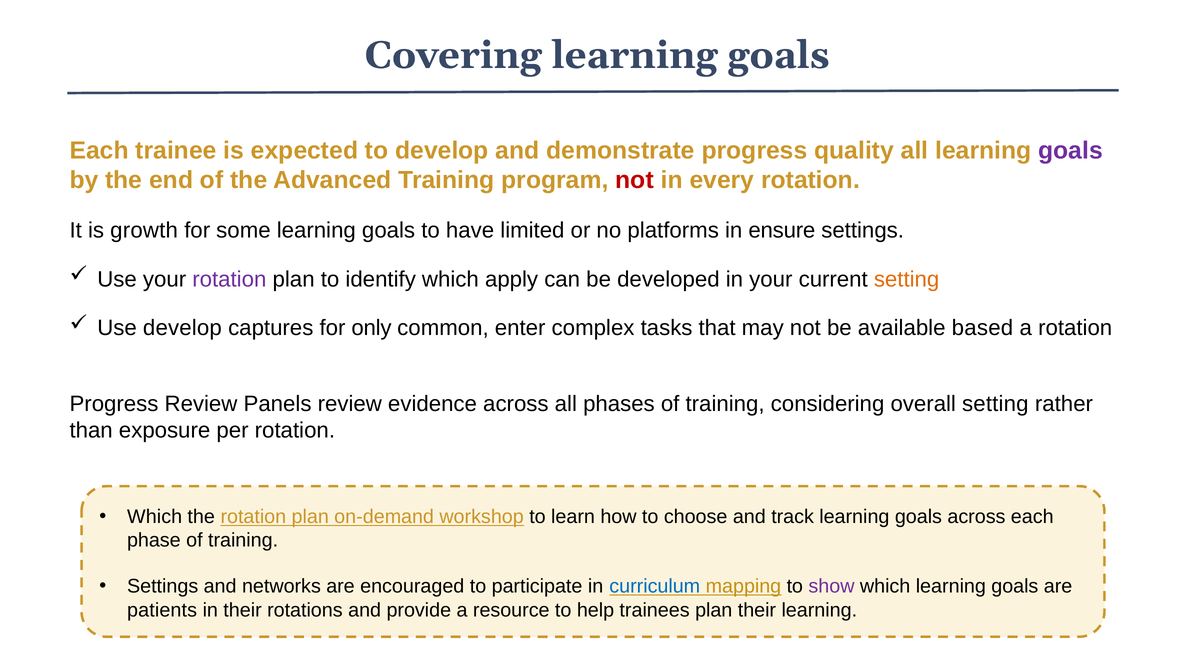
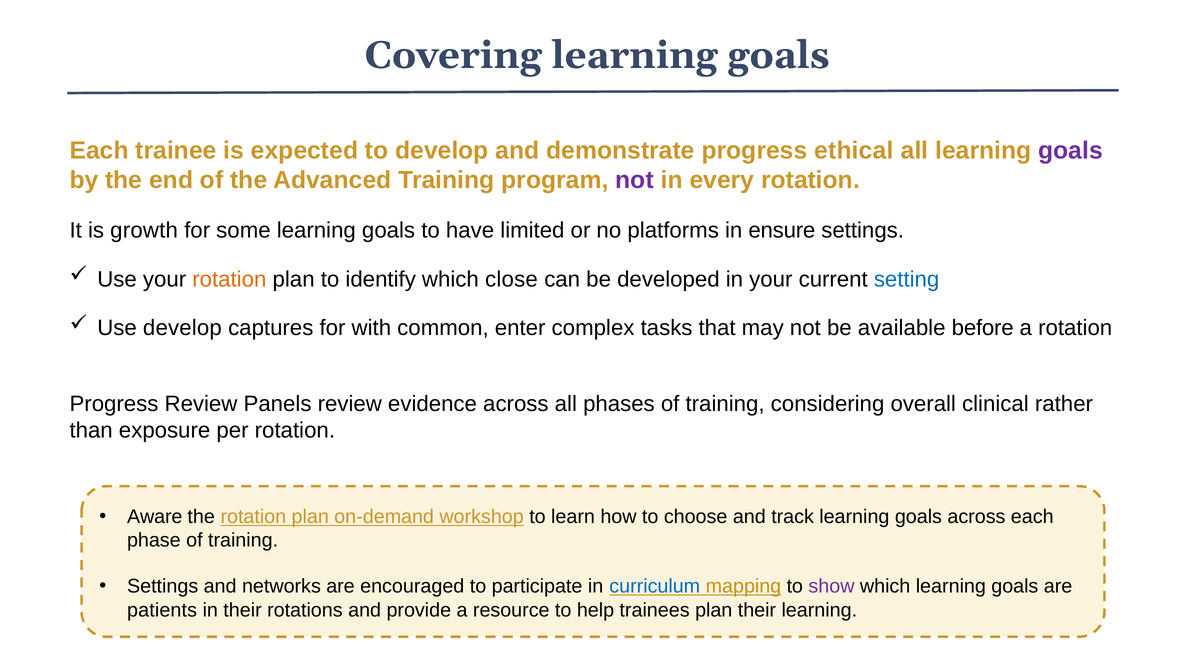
quality: quality -> ethical
not at (635, 180) colour: red -> purple
rotation at (229, 279) colour: purple -> orange
apply: apply -> close
setting at (907, 279) colour: orange -> blue
only: only -> with
based: based -> before
overall setting: setting -> clinical
Which at (155, 517): Which -> Aware
